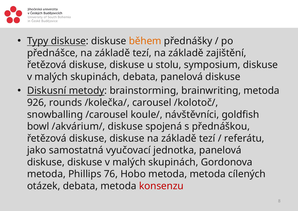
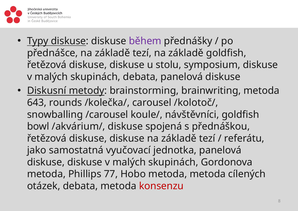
během colour: orange -> purple
základě zajištění: zajištění -> goldfish
926: 926 -> 643
76: 76 -> 77
